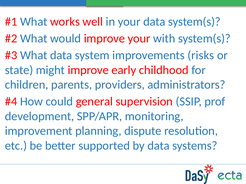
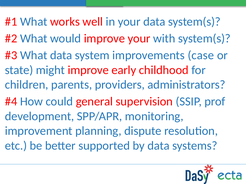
risks: risks -> case
